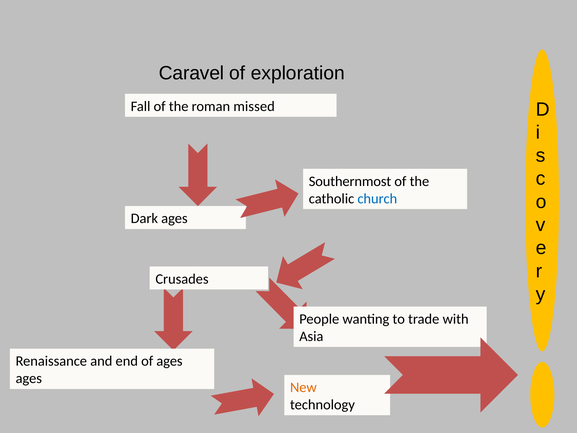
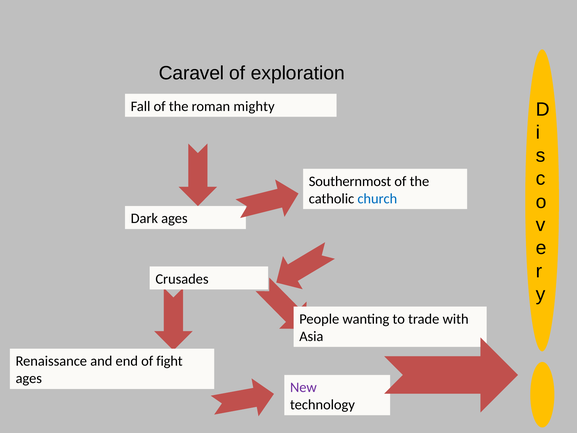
missed: missed -> mighty
of ages: ages -> fight
New colour: orange -> purple
